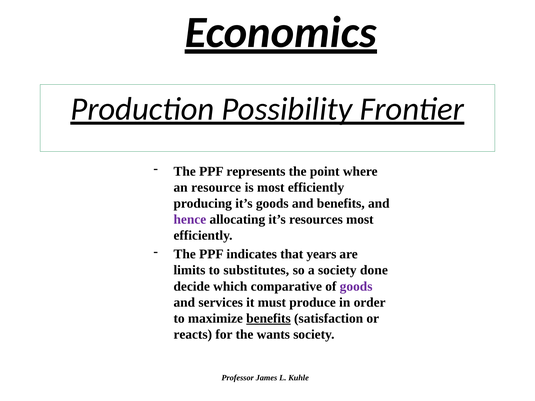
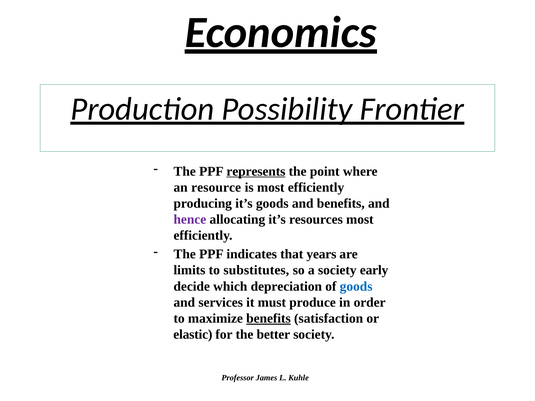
represents underline: none -> present
done: done -> early
comparative: comparative -> depreciation
goods at (356, 286) colour: purple -> blue
reacts: reacts -> elastic
wants: wants -> better
